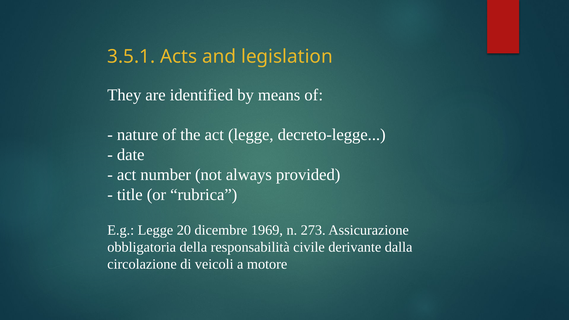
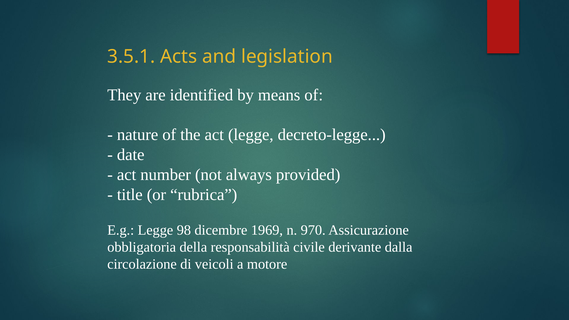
20: 20 -> 98
273: 273 -> 970
